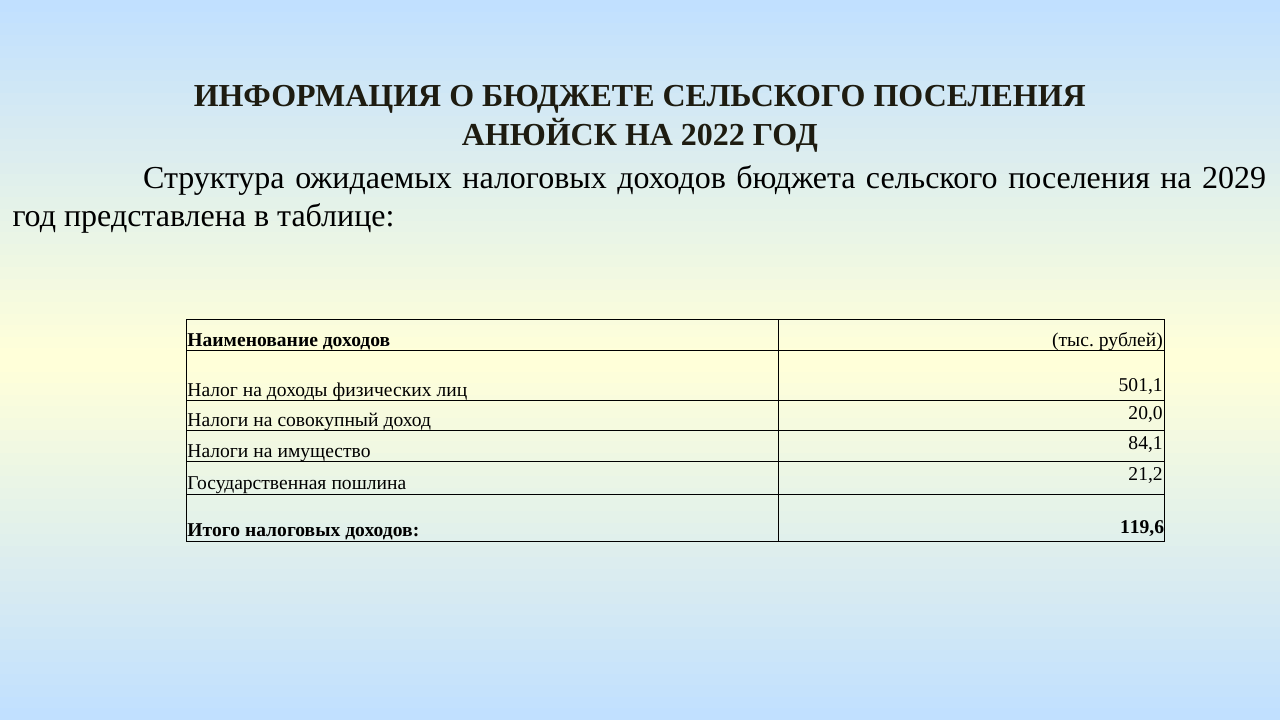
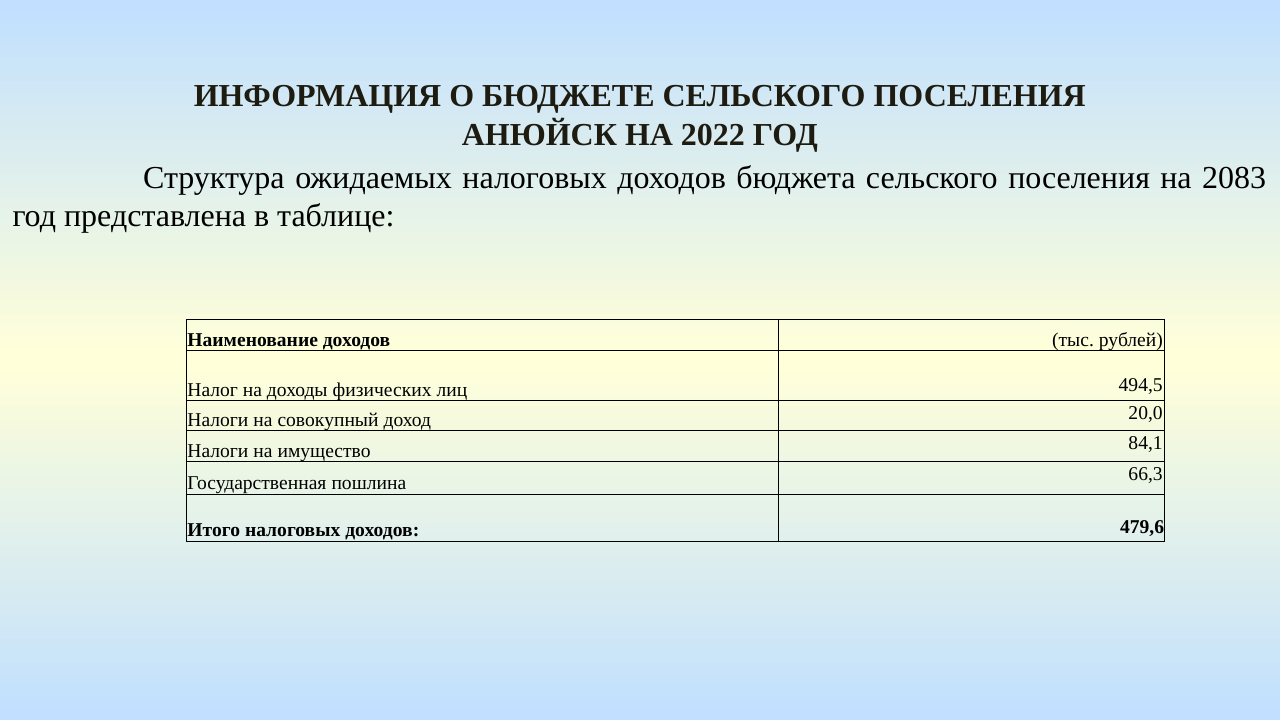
2029: 2029 -> 2083
501,1: 501,1 -> 494,5
21,2: 21,2 -> 66,3
119,6: 119,6 -> 479,6
